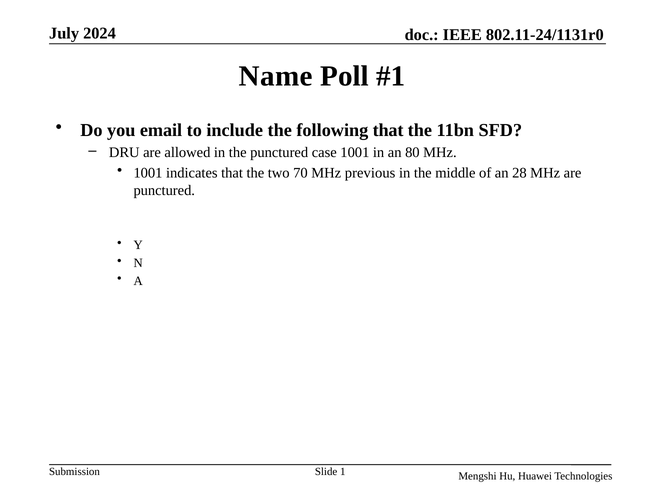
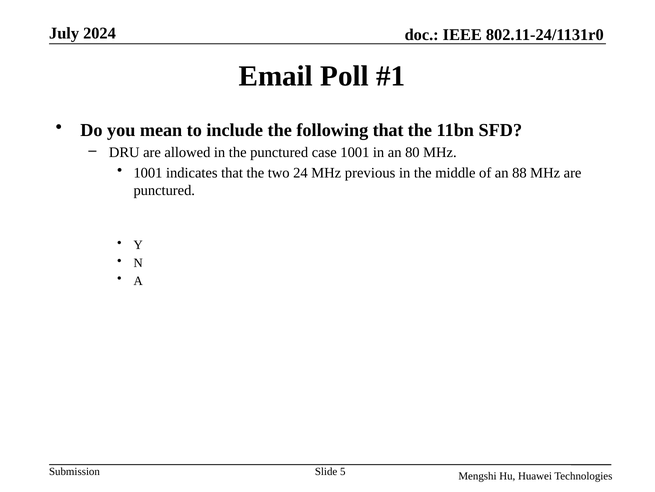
Name: Name -> Email
email: email -> mean
70: 70 -> 24
28: 28 -> 88
1: 1 -> 5
